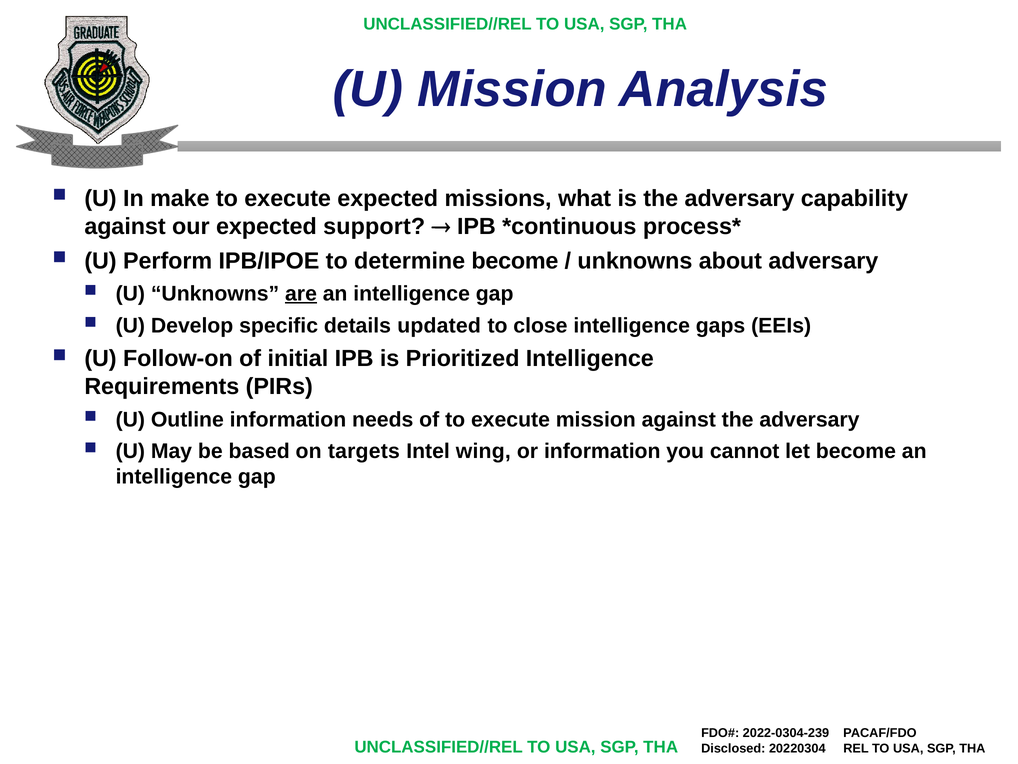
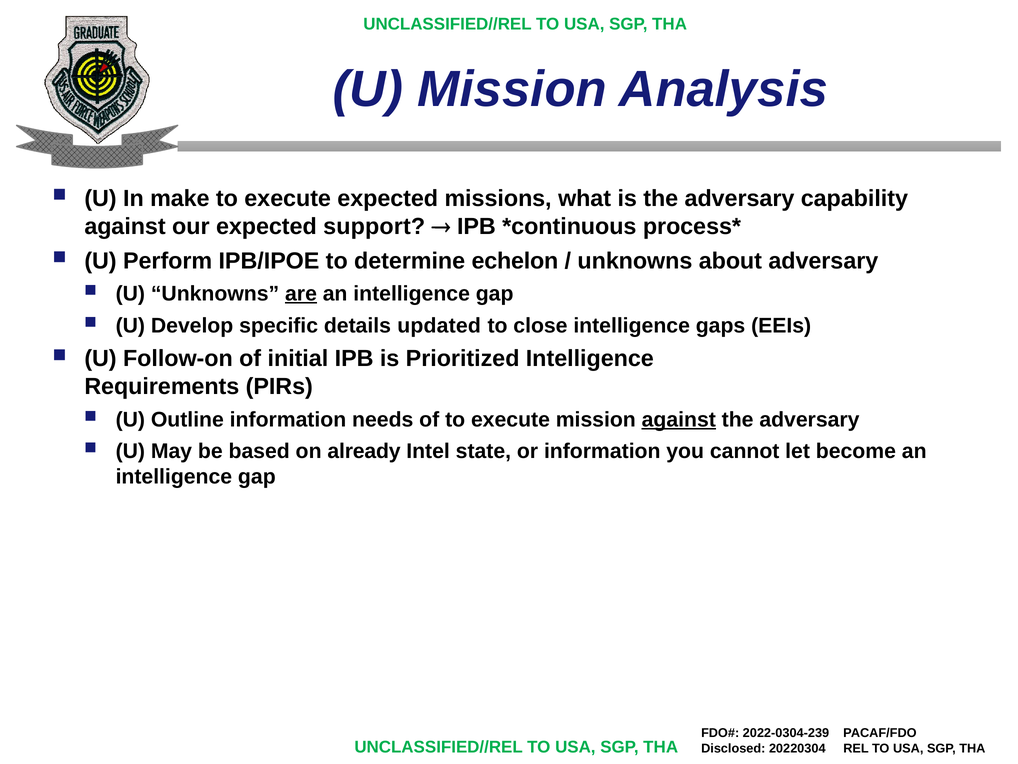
determine become: become -> echelon
against at (679, 419) underline: none -> present
targets: targets -> already
wing: wing -> state
